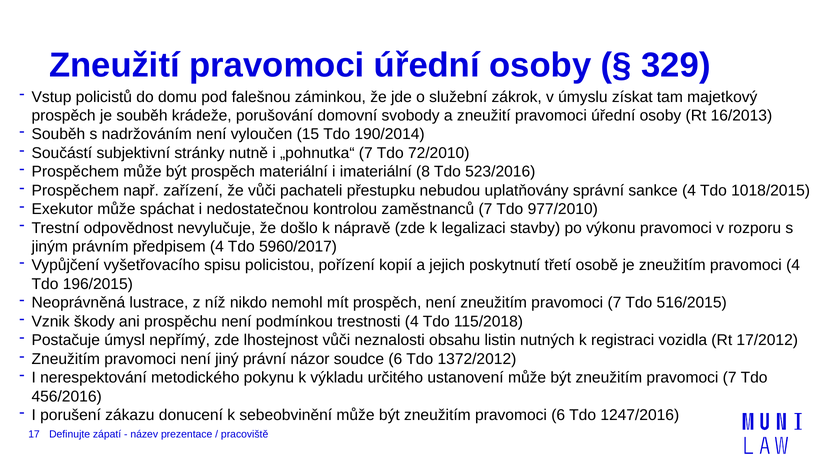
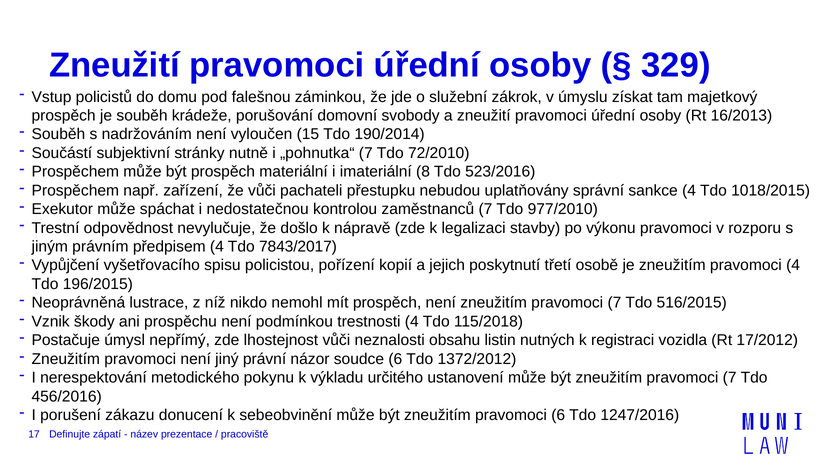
5960/2017: 5960/2017 -> 7843/2017
